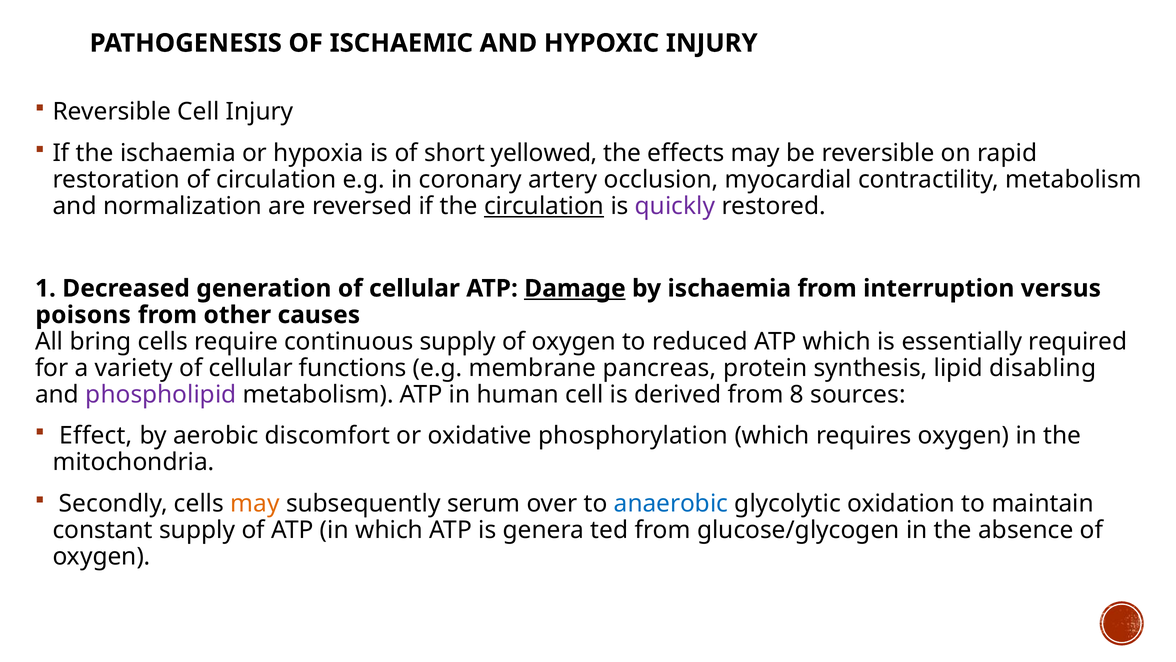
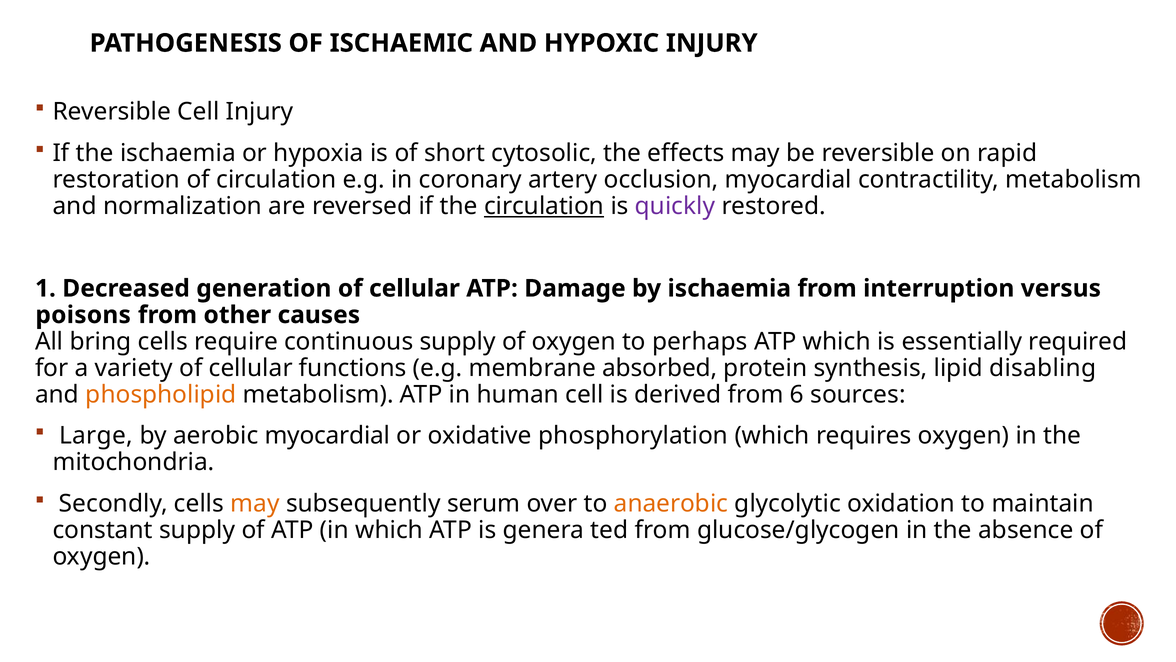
yellowed: yellowed -> cytosolic
Damage underline: present -> none
reduced: reduced -> perhaps
pancreas: pancreas -> absorbed
phospholipid colour: purple -> orange
8: 8 -> 6
Effect: Effect -> Large
aerobic discomfort: discomfort -> myocardial
anaerobic colour: blue -> orange
